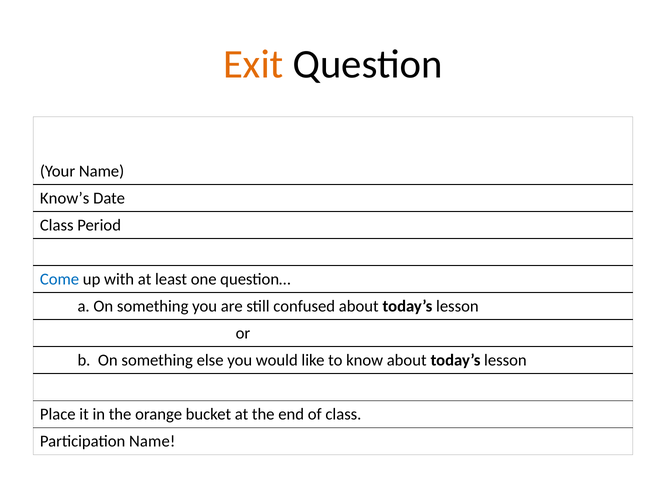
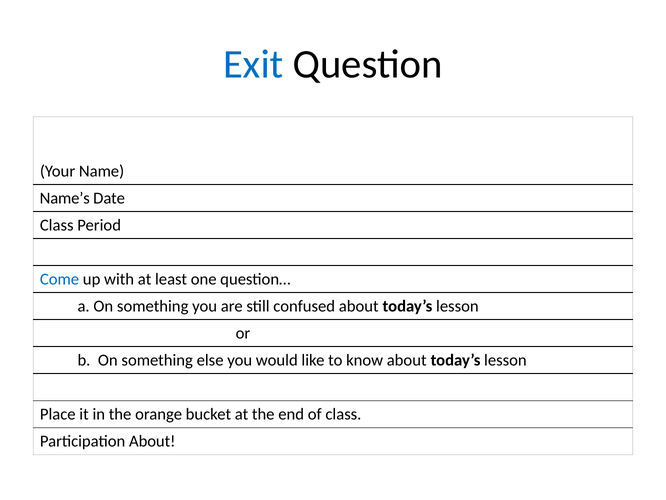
Exit colour: orange -> blue
Know’s: Know’s -> Name’s
Participation Name: Name -> About
